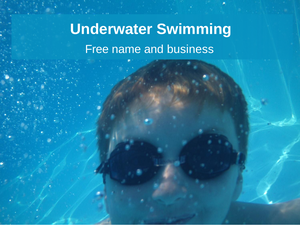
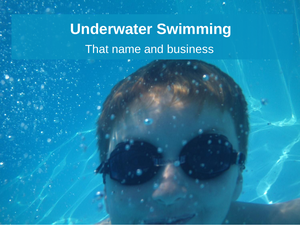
Free: Free -> That
